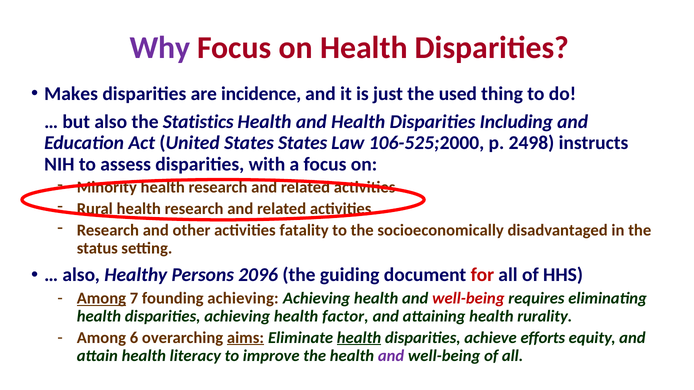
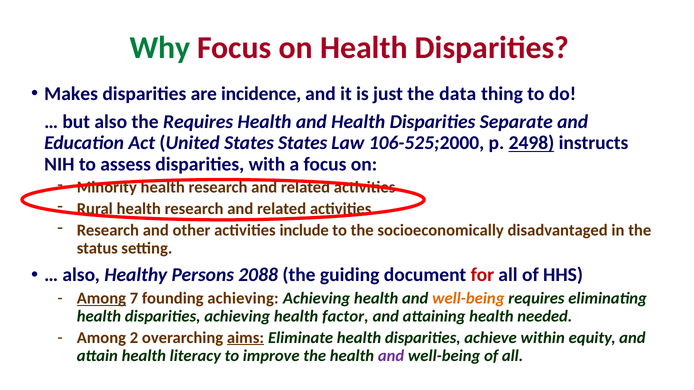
Why colour: purple -> green
used: used -> data
the Statistics: Statistics -> Requires
Including: Including -> Separate
2498 underline: none -> present
fatality: fatality -> include
2096: 2096 -> 2088
well-being at (468, 298) colour: red -> orange
rurality: rurality -> needed
6: 6 -> 2
health at (359, 338) underline: present -> none
efforts: efforts -> within
